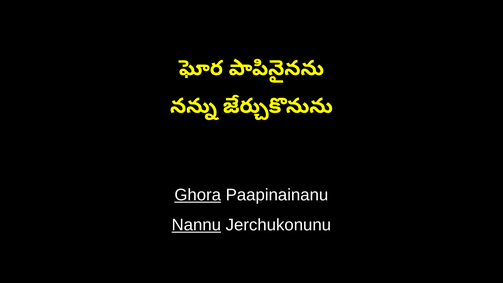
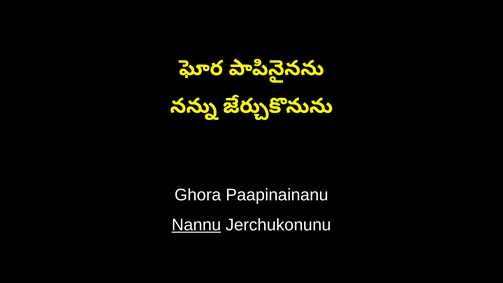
Ghora underline: present -> none
